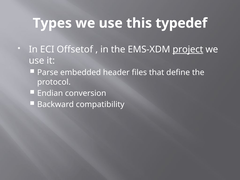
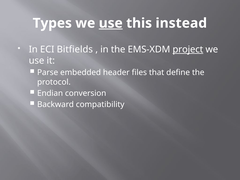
use at (111, 23) underline: none -> present
typedef: typedef -> instead
Offsetof: Offsetof -> Bitfields
